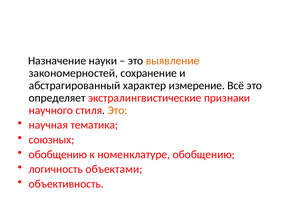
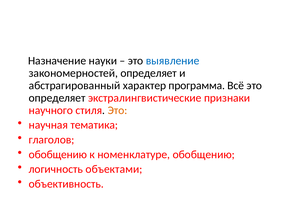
выявление colour: orange -> blue
закономерностей сохранение: сохранение -> определяет
измерение: измерение -> программа
союзных: союзных -> глаголов
